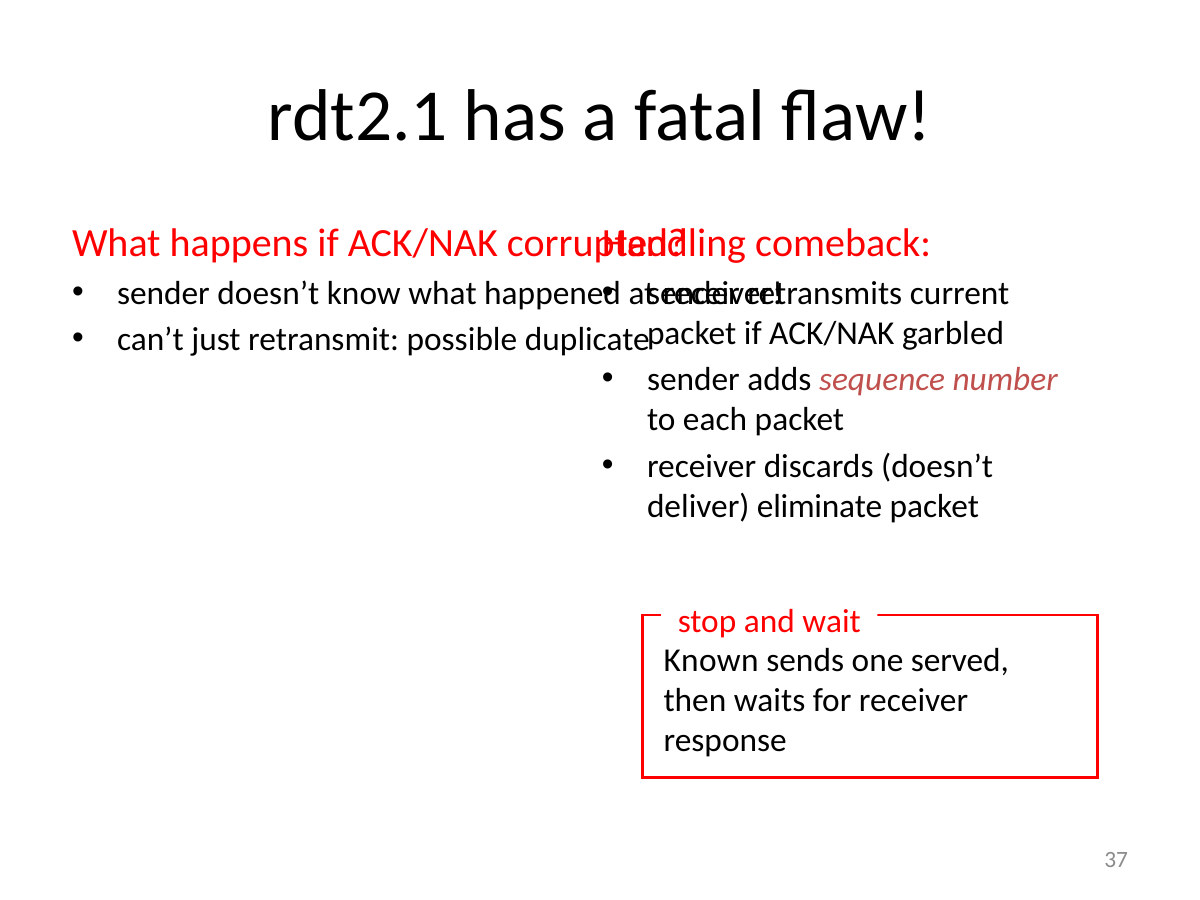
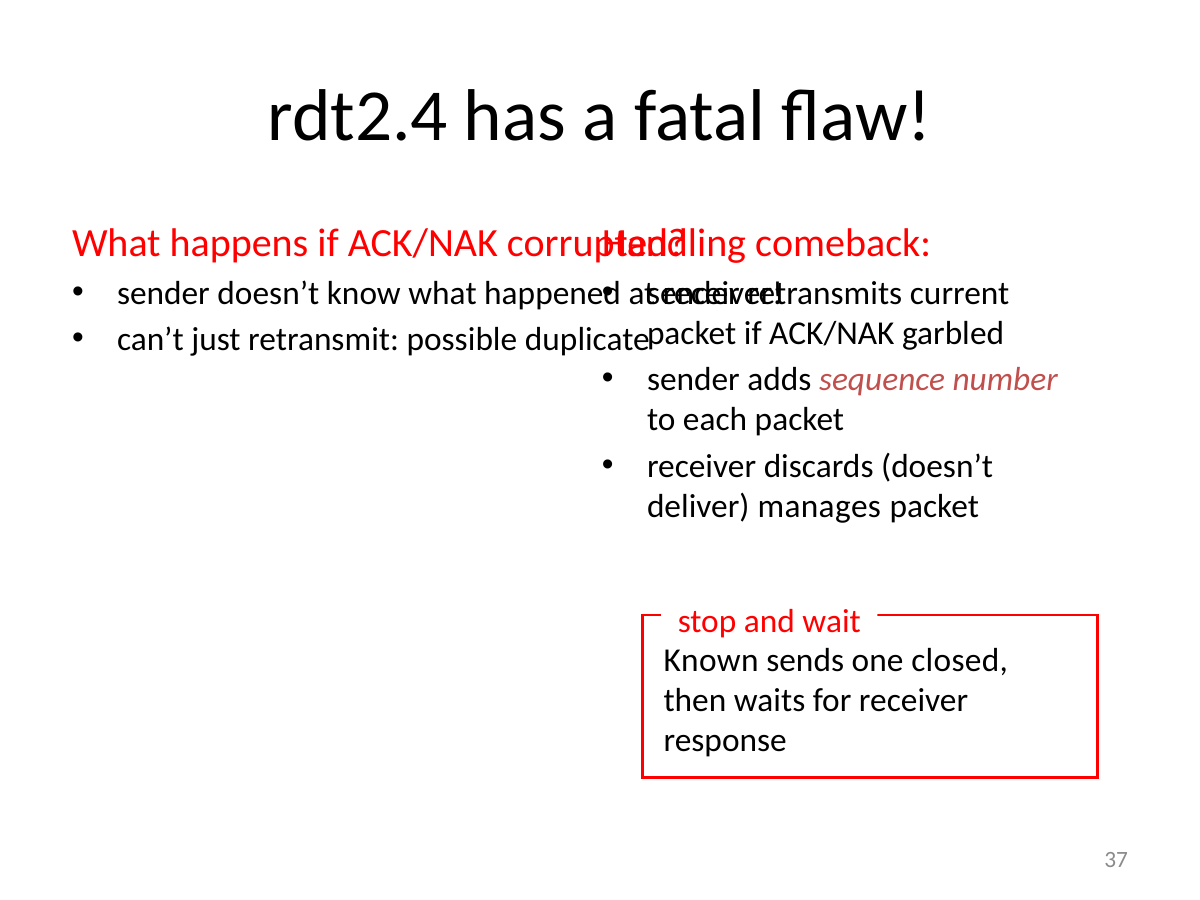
rdt2.1: rdt2.1 -> rdt2.4
eliminate: eliminate -> manages
served: served -> closed
